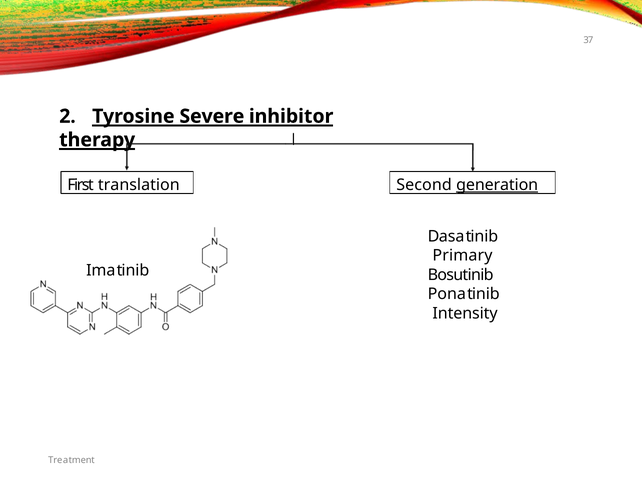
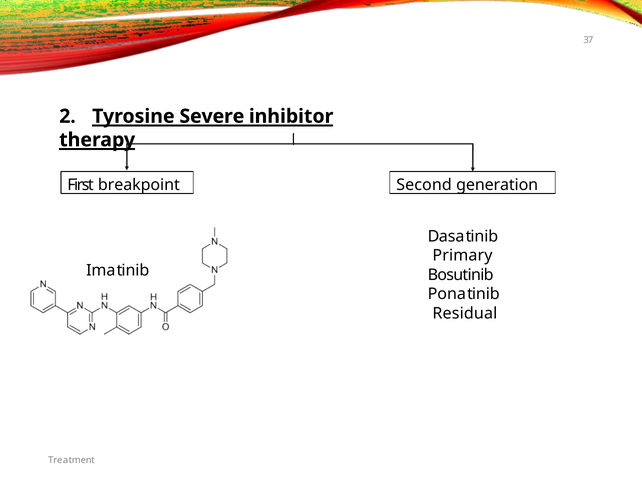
translation: translation -> breakpoint
generation underline: present -> none
Intensity: Intensity -> Residual
